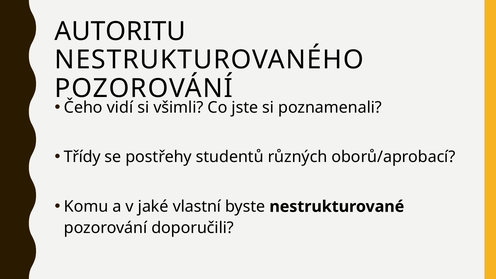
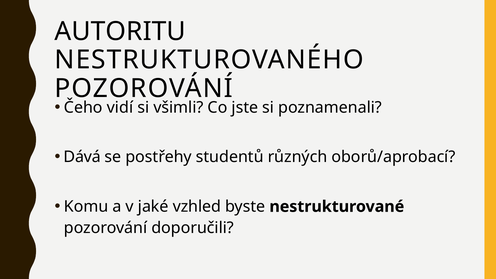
Třídy: Třídy -> Dává
vlastní: vlastní -> vzhled
